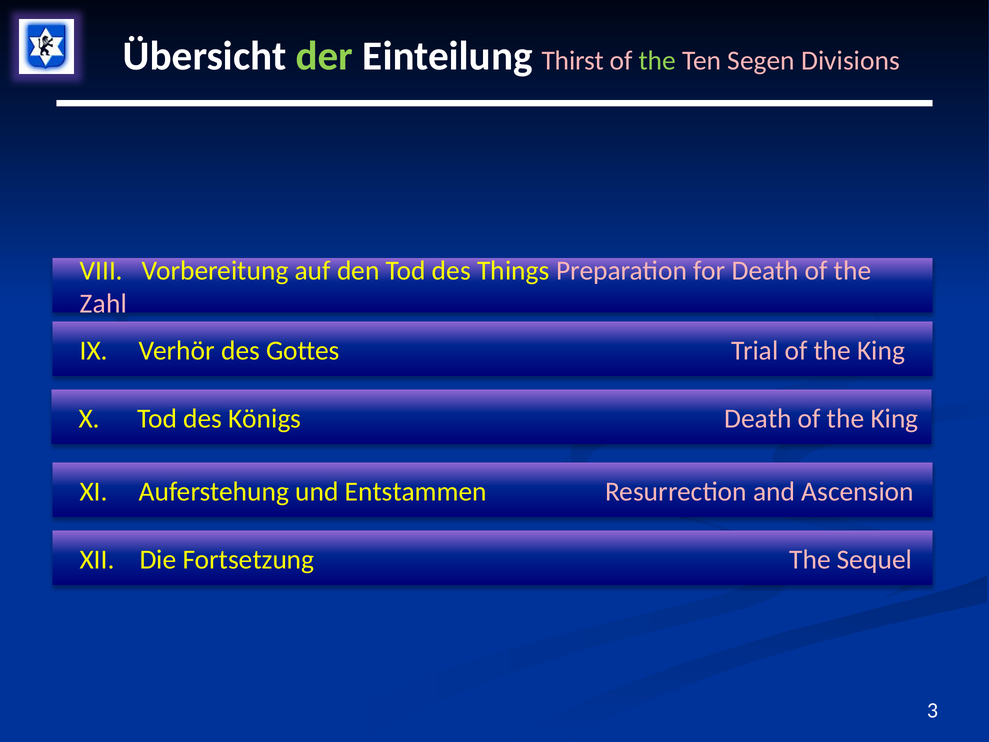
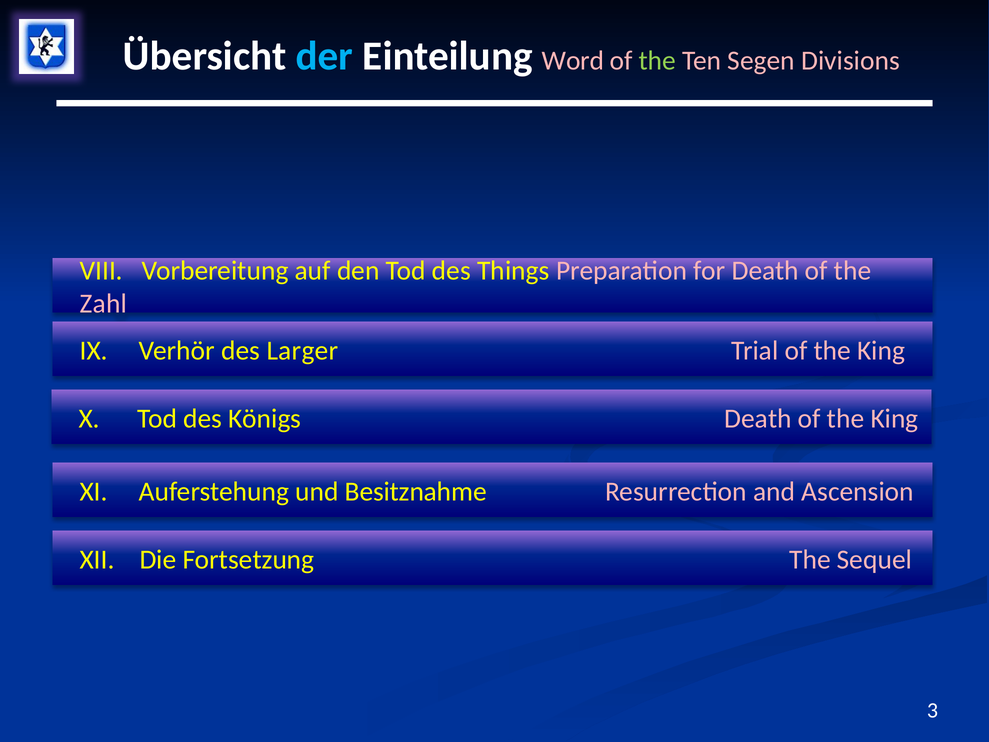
der colour: light green -> light blue
Thirst: Thirst -> Word
Gottes: Gottes -> Larger
Entstammen: Entstammen -> Besitznahme
